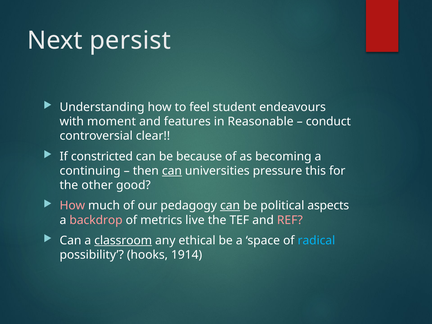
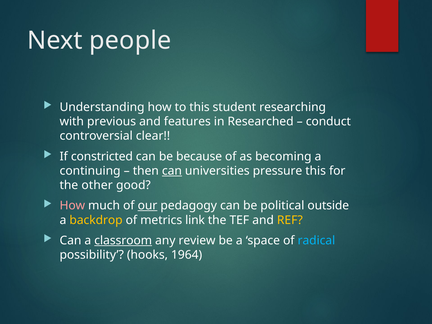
persist: persist -> people
to feel: feel -> this
endeavours: endeavours -> researching
moment: moment -> previous
Reasonable: Reasonable -> Researched
our underline: none -> present
can at (230, 206) underline: present -> none
aspects: aspects -> outside
backdrop colour: pink -> yellow
live: live -> link
REF colour: pink -> yellow
ethical: ethical -> review
1914: 1914 -> 1964
